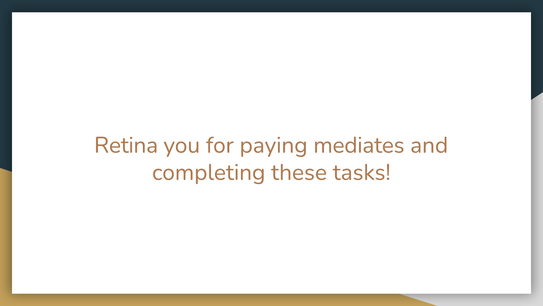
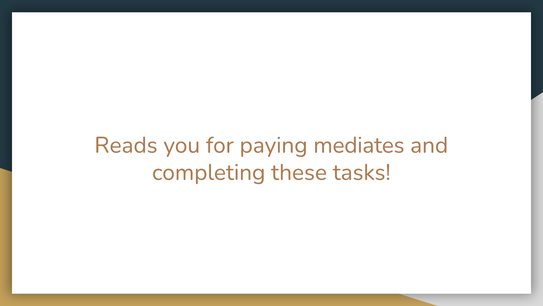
Retina: Retina -> Reads
